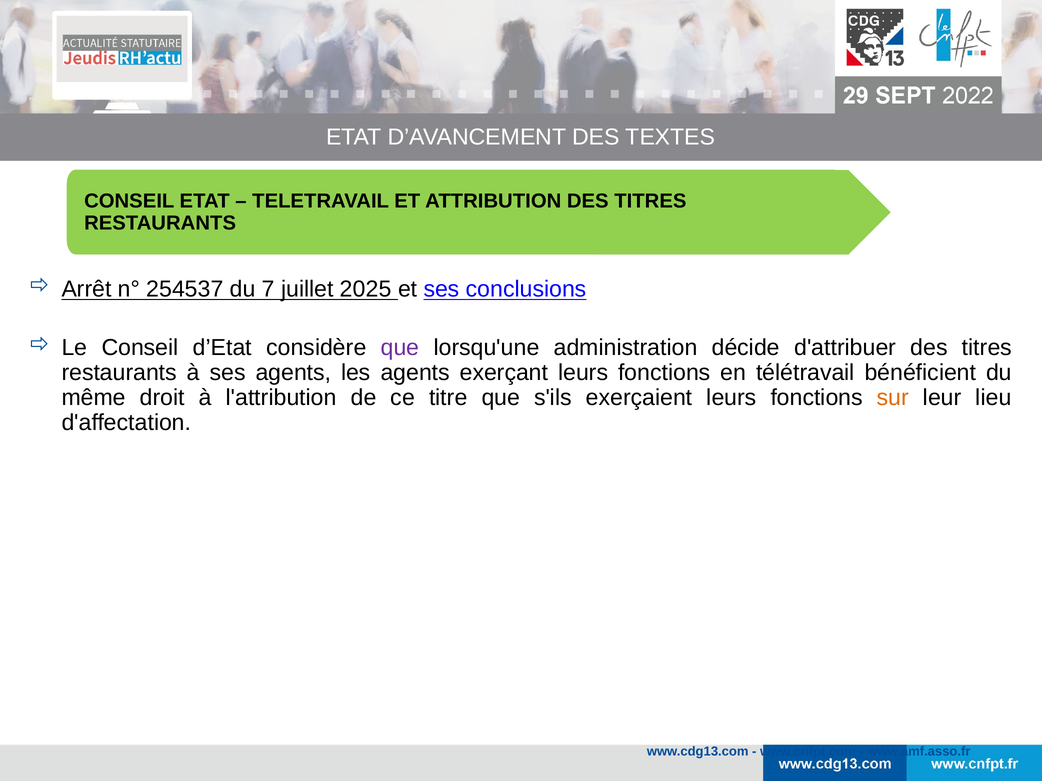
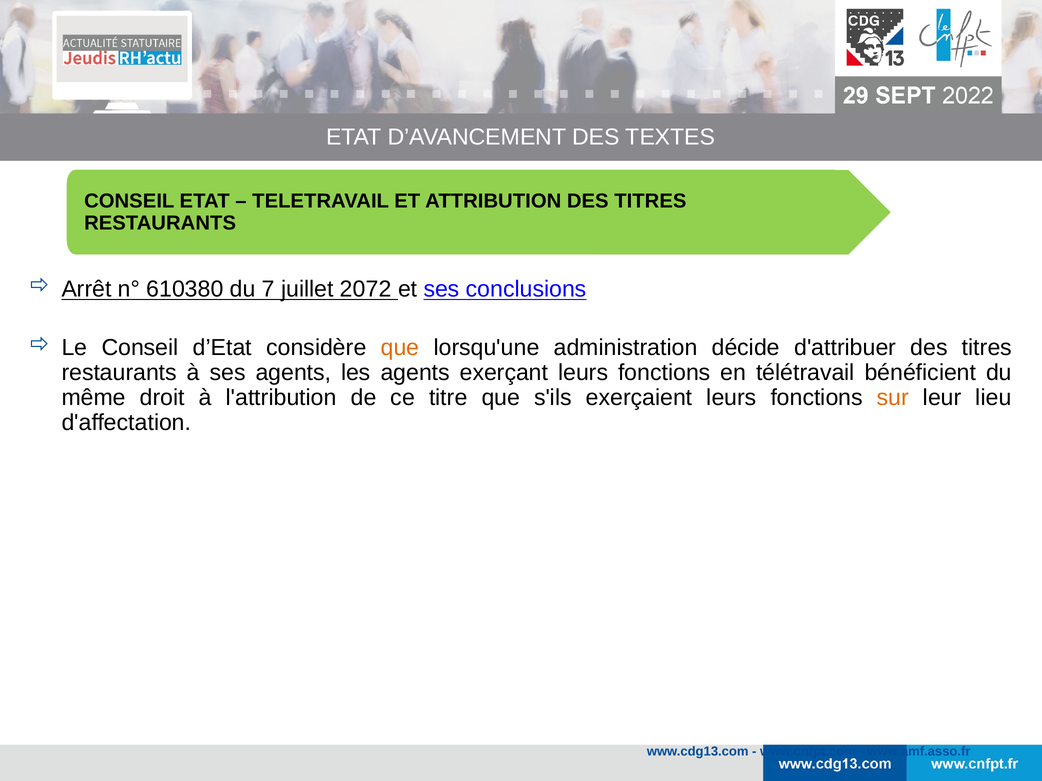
254537: 254537 -> 610380
2025: 2025 -> 2072
que at (400, 348) colour: purple -> orange
